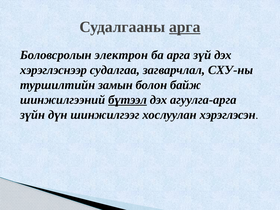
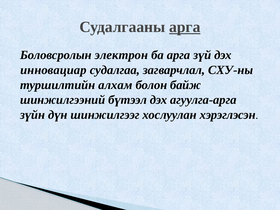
хэрэглэснээр: хэрэглэснээр -> инновациар
замын: замын -> алхам
бүтээл underline: present -> none
